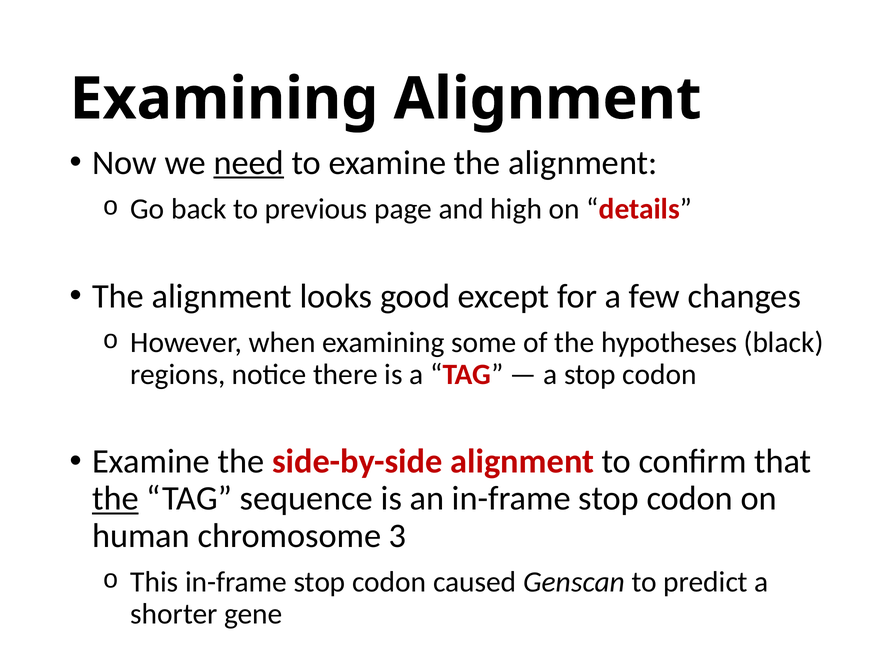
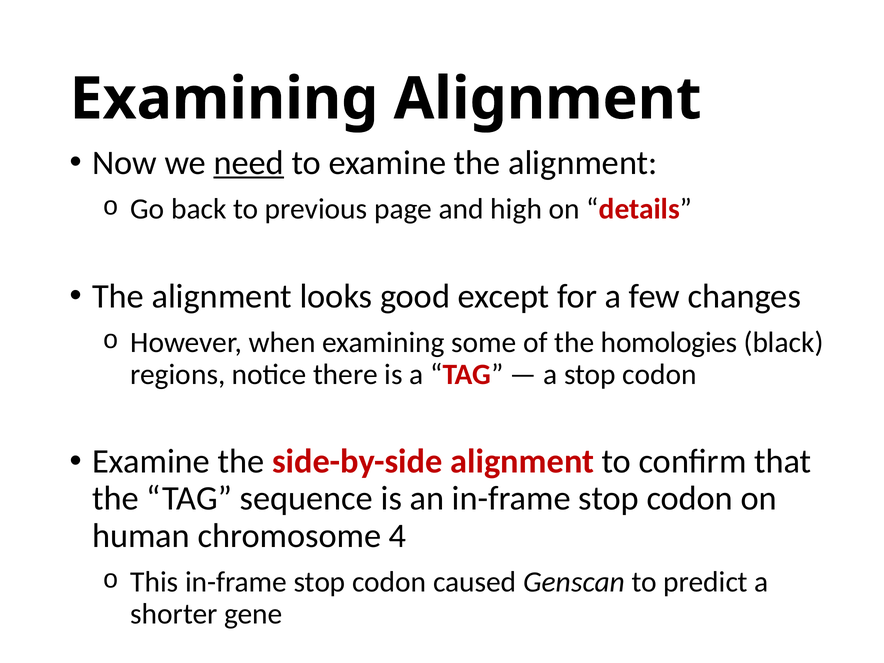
hypotheses: hypotheses -> homologies
the at (115, 499) underline: present -> none
3: 3 -> 4
